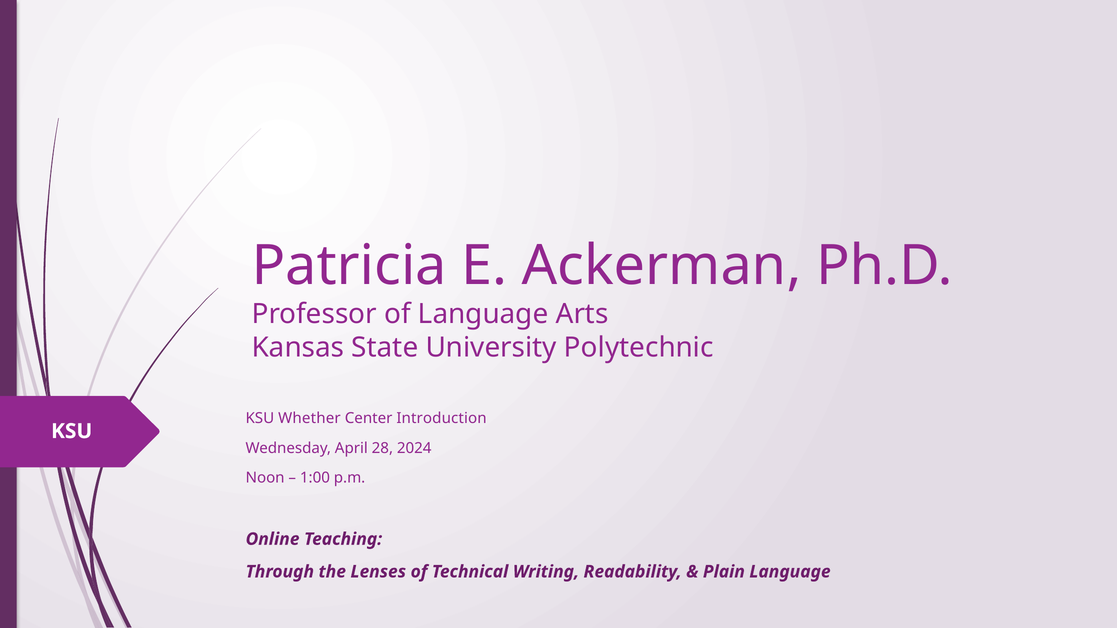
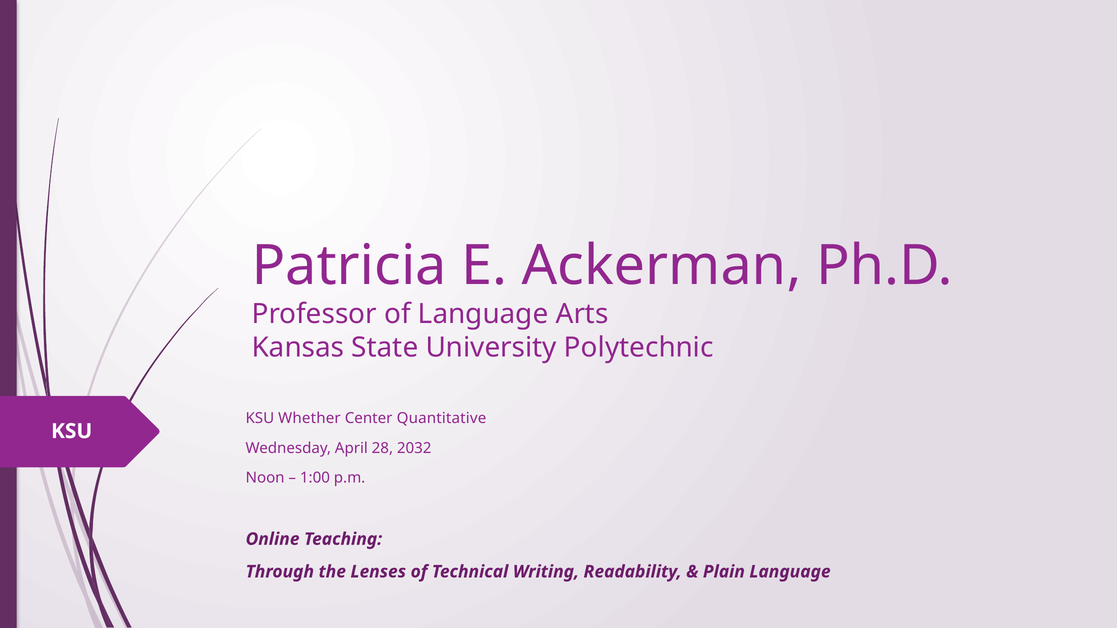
Introduction: Introduction -> Quantitative
2024: 2024 -> 2032
